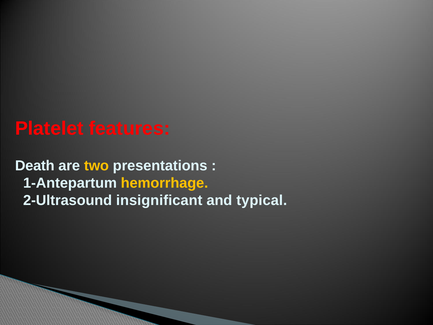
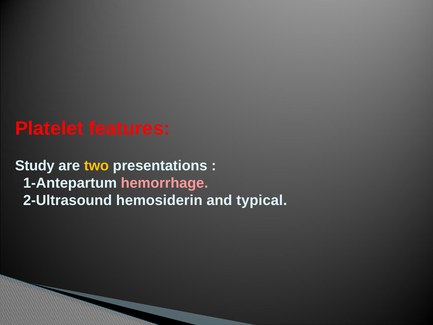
Death: Death -> Study
hemorrhage colour: yellow -> pink
insignificant: insignificant -> hemosiderin
